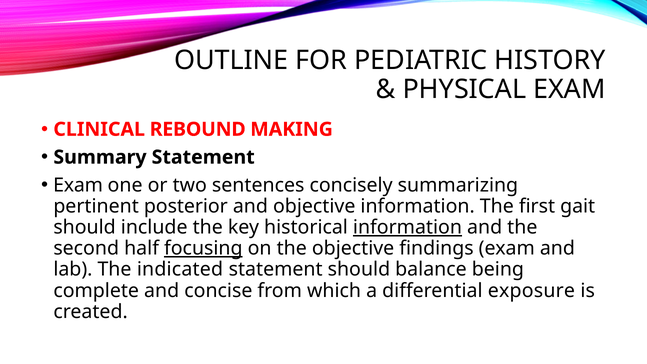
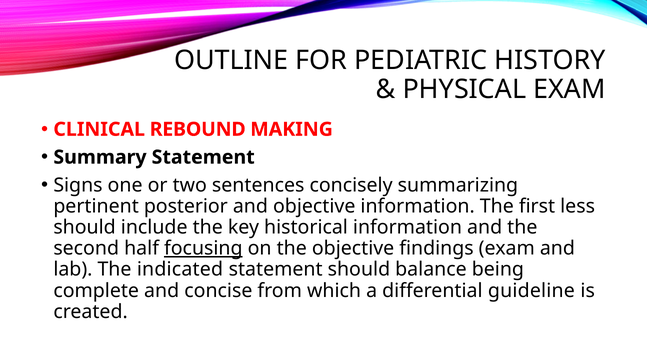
Exam at (78, 185): Exam -> Signs
gait: gait -> less
information at (407, 227) underline: present -> none
exposure: exposure -> guideline
